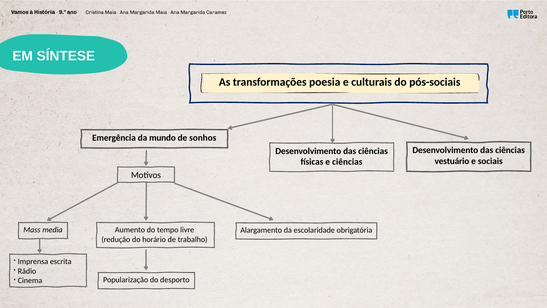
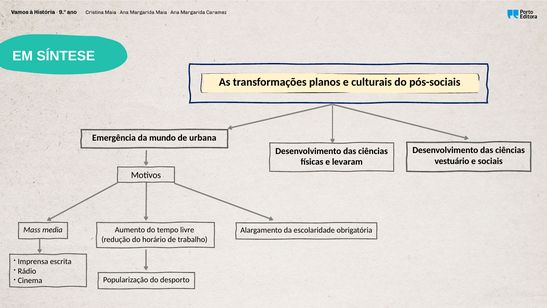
poesia: poesia -> planos
sonhos: sonhos -> urbana
e ciências: ciências -> levaram
